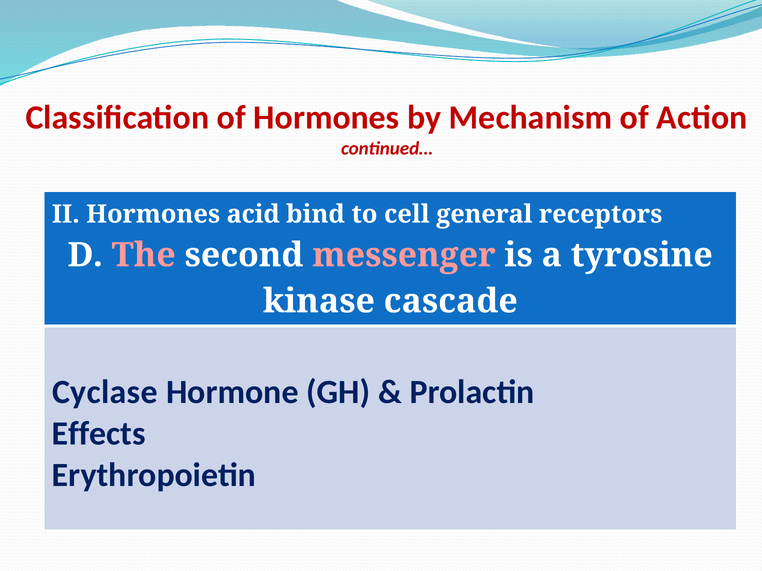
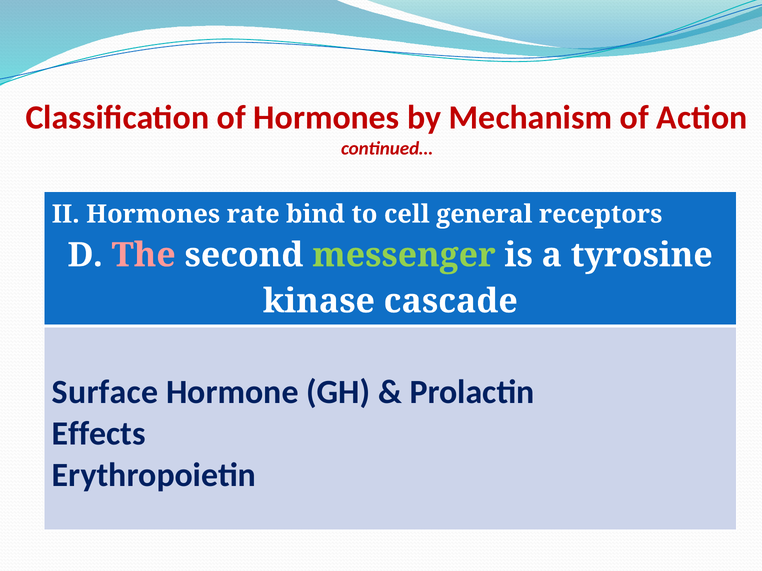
acid: acid -> rate
messenger colour: pink -> light green
Cyclase: Cyclase -> Surface
